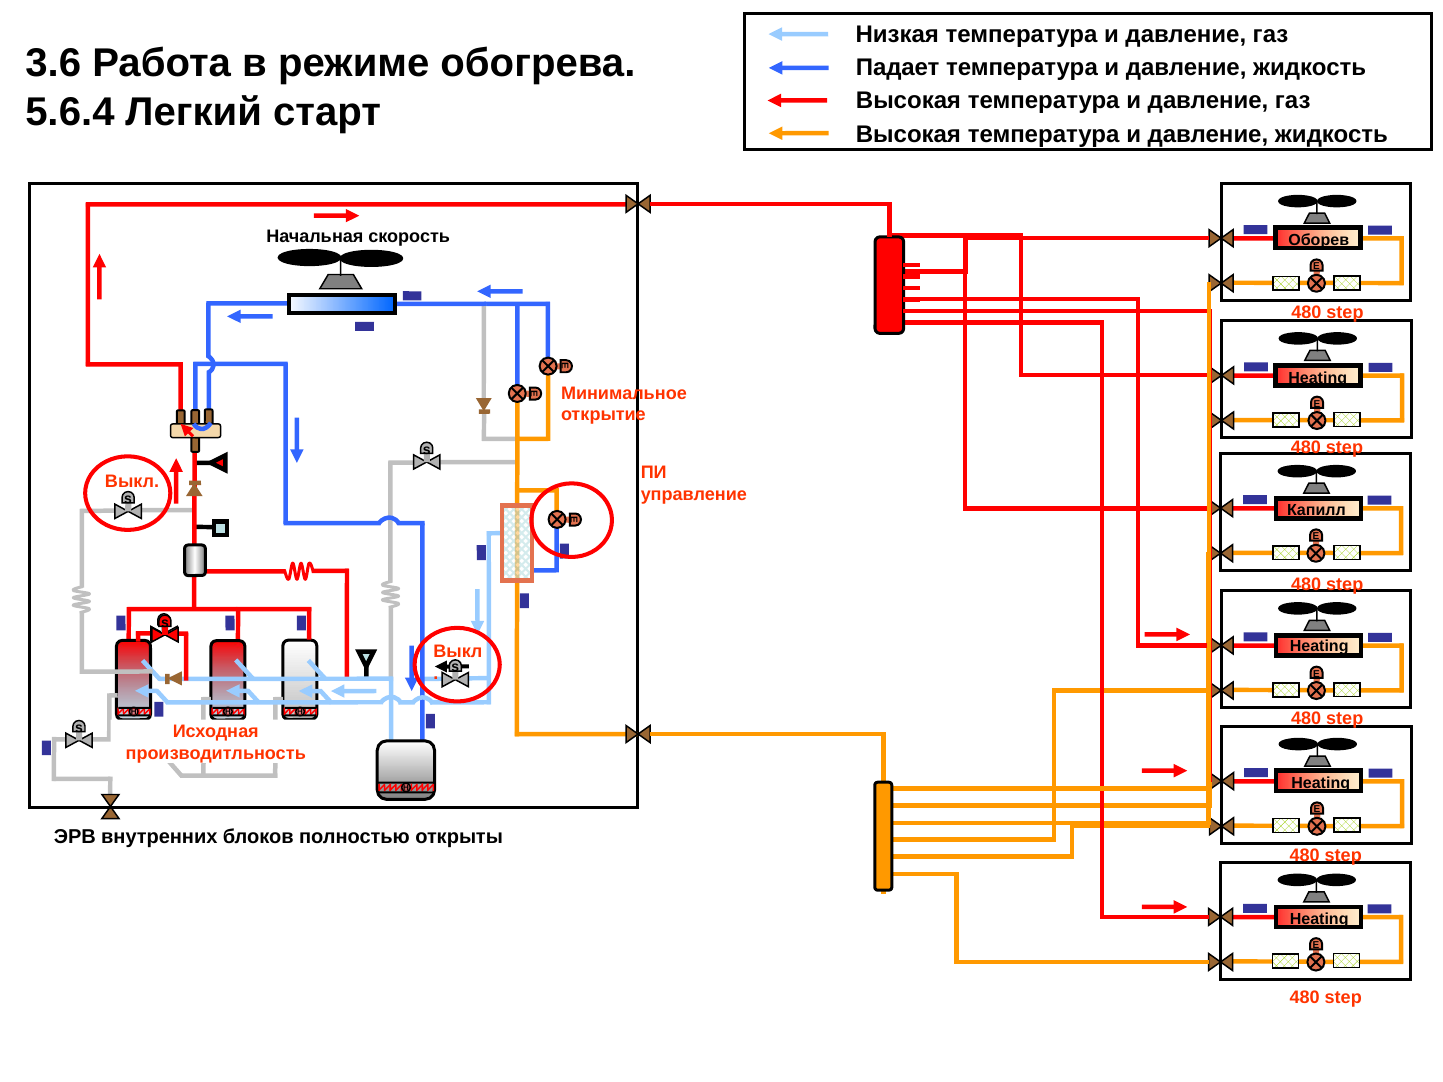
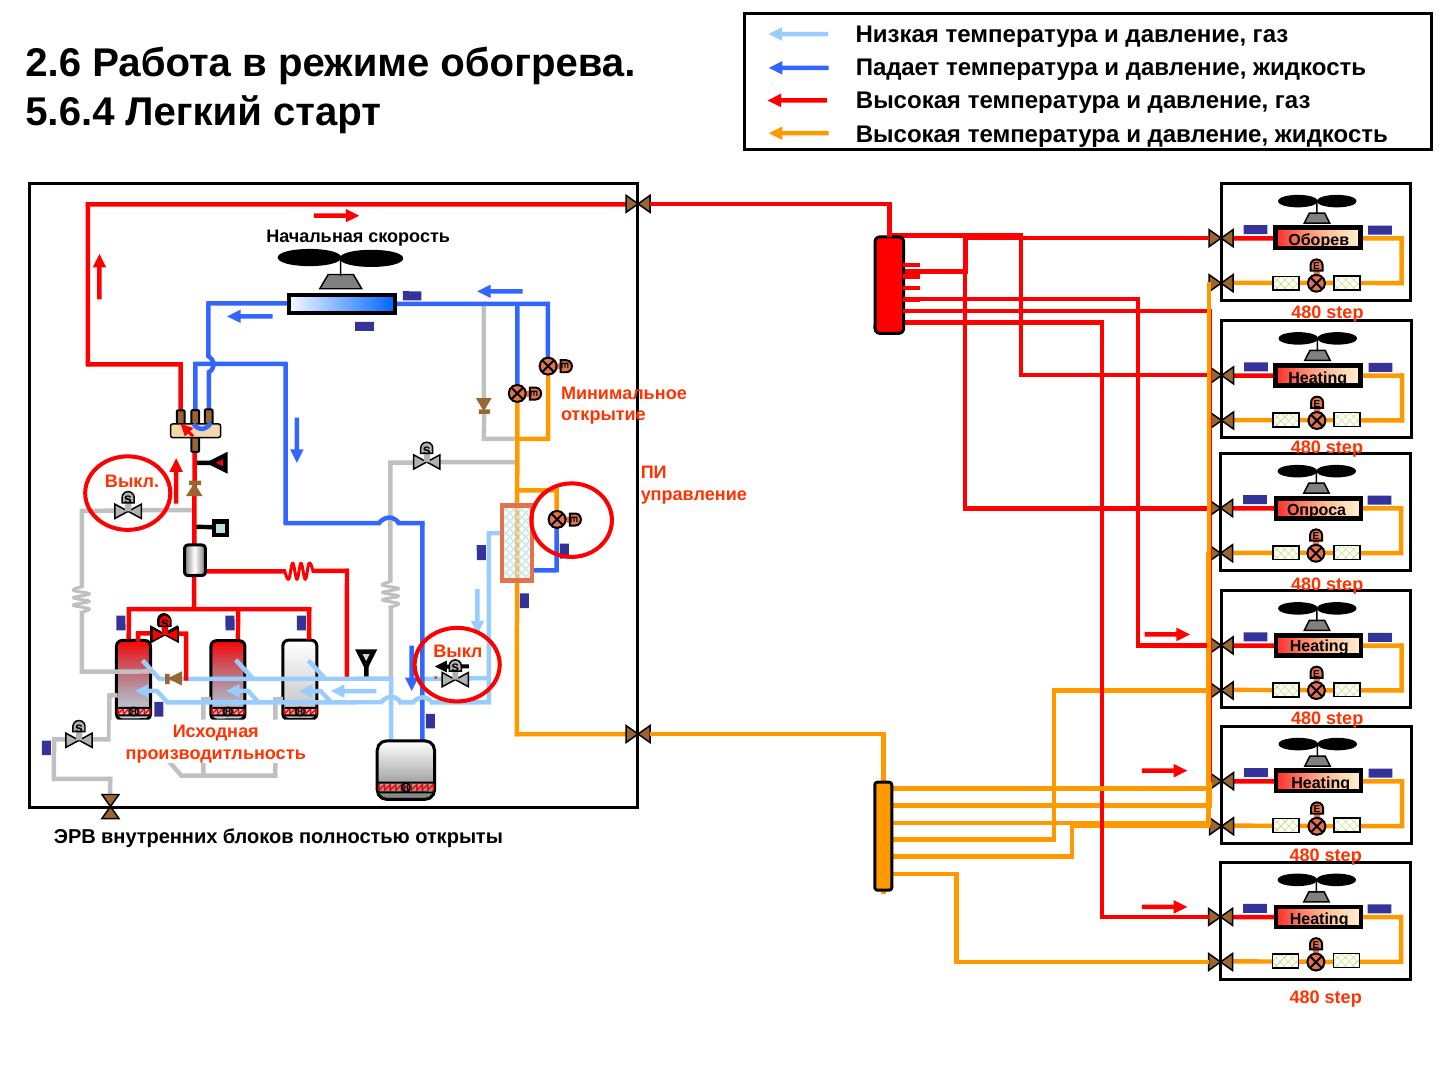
3.6: 3.6 -> 2.6
Капилл: Капилл -> Опроса
